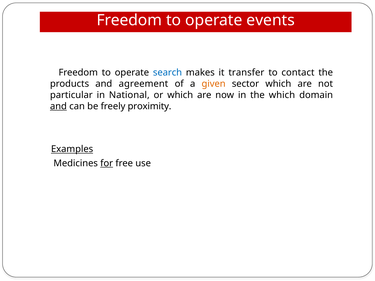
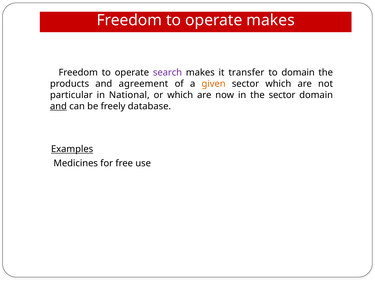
operate events: events -> makes
search colour: blue -> purple
to contact: contact -> domain
the which: which -> sector
proximity: proximity -> database
for underline: present -> none
